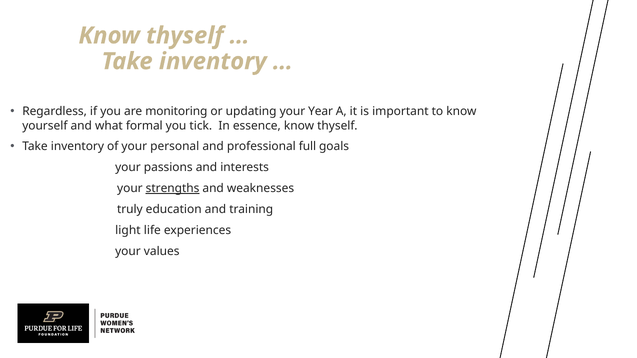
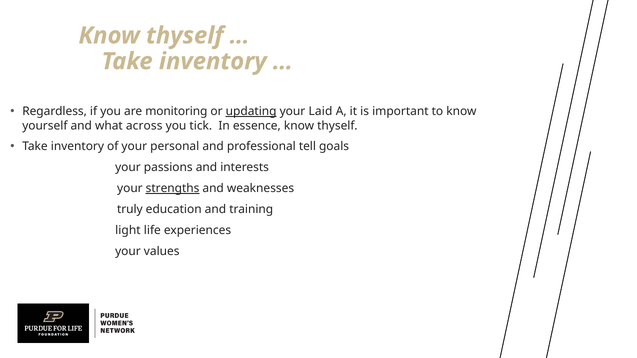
updating underline: none -> present
Year: Year -> Laid
formal: formal -> across
full: full -> tell
